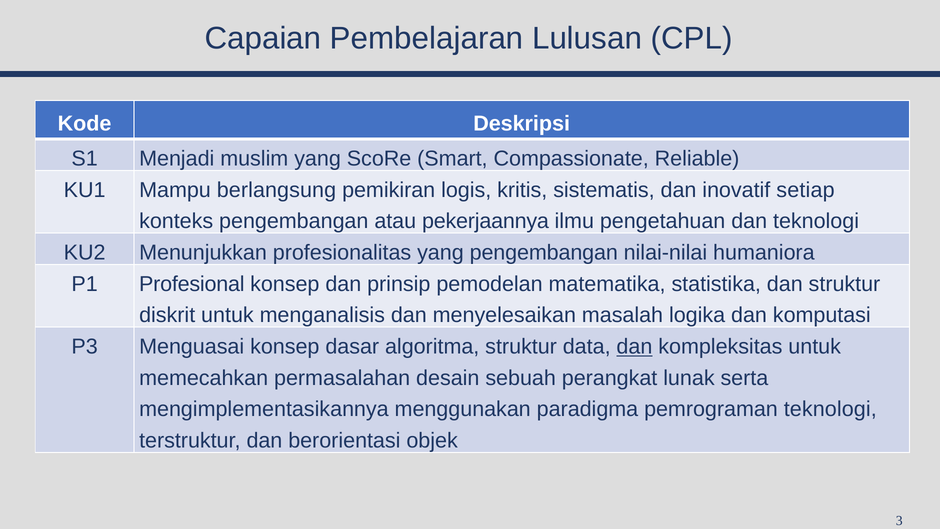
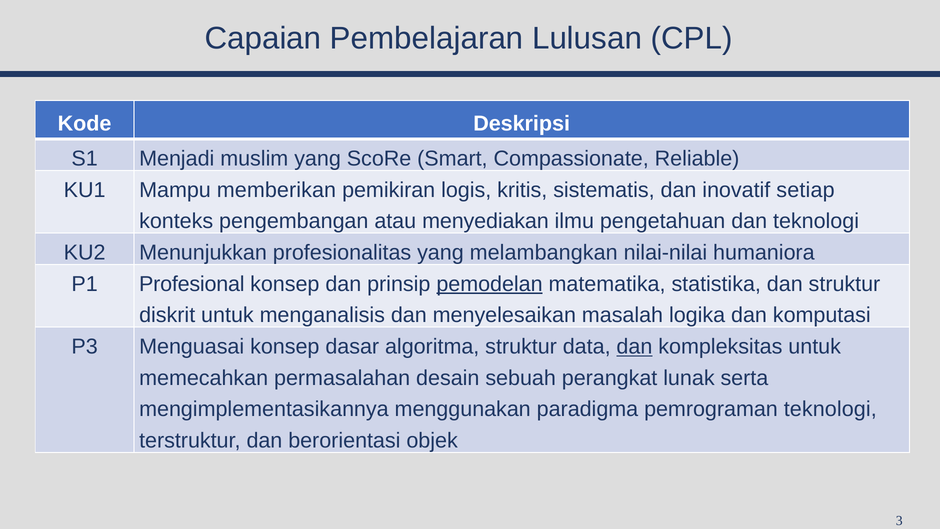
berlangsung: berlangsung -> memberikan
pekerjaannya: pekerjaannya -> menyediakan
yang pengembangan: pengembangan -> melambangkan
pemodelan underline: none -> present
